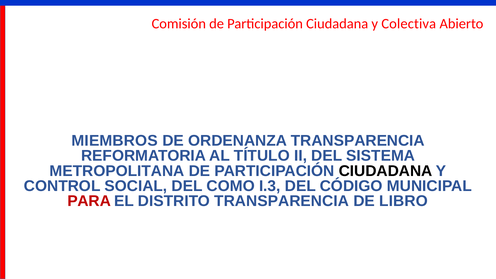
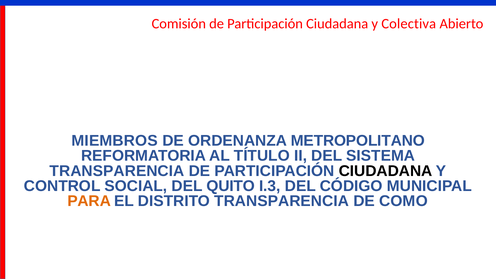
ORDENANZA TRANSPARENCIA: TRANSPARENCIA -> METROPOLITANO
METROPOLITANA at (117, 171): METROPOLITANA -> TRANSPARENCIA
COMO: COMO -> QUITO
PARA colour: red -> orange
LIBRO: LIBRO -> COMO
